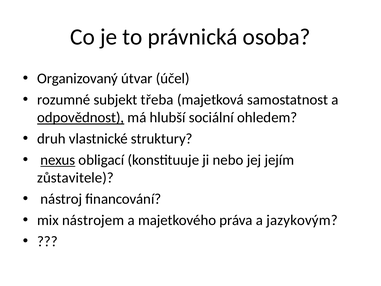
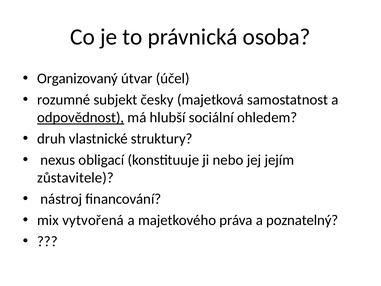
třeba: třeba -> česky
nexus underline: present -> none
nástrojem: nástrojem -> vytvořená
jazykovým: jazykovým -> poznatelný
